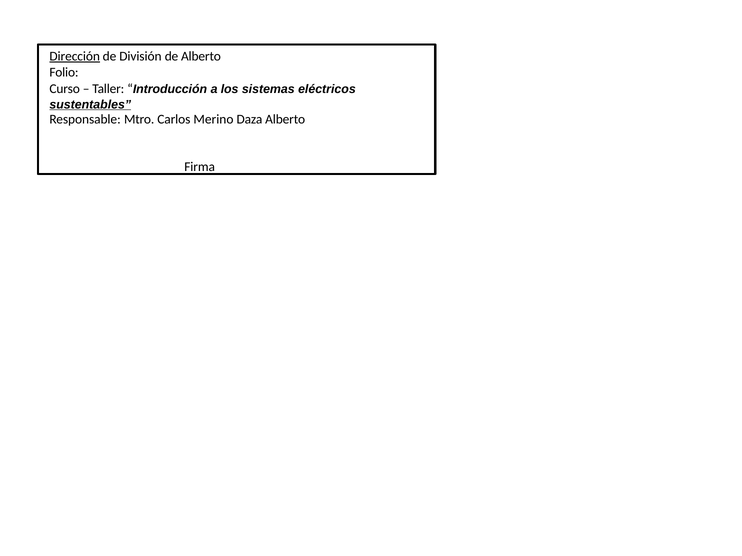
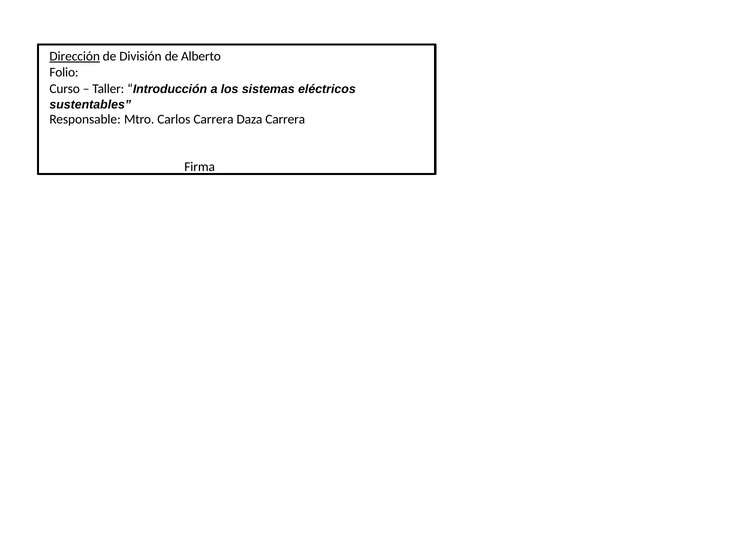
sustentables underline: present -> none
Carlos Merino: Merino -> Carrera
Daza Alberto: Alberto -> Carrera
